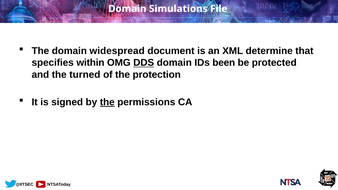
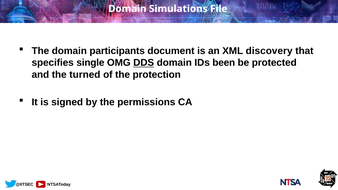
widespread: widespread -> participants
determine: determine -> discovery
within: within -> single
the at (107, 102) underline: present -> none
